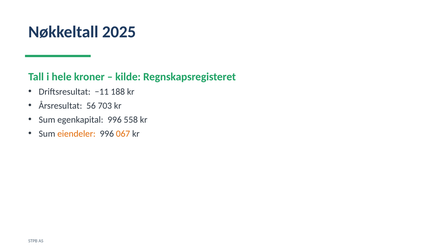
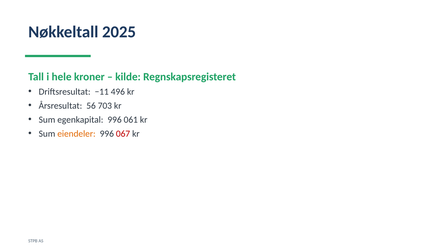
188: 188 -> 496
558: 558 -> 061
067 colour: orange -> red
